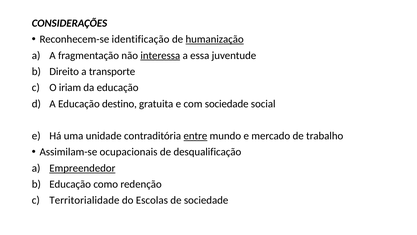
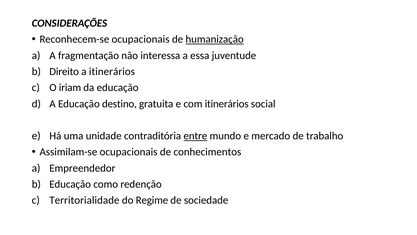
Reconhecem-se identificação: identificação -> ocupacionais
interessa underline: present -> none
a transporte: transporte -> itinerários
com sociedade: sociedade -> itinerários
desqualificação: desqualificação -> conhecimentos
Empreendedor underline: present -> none
Escolas: Escolas -> Regime
